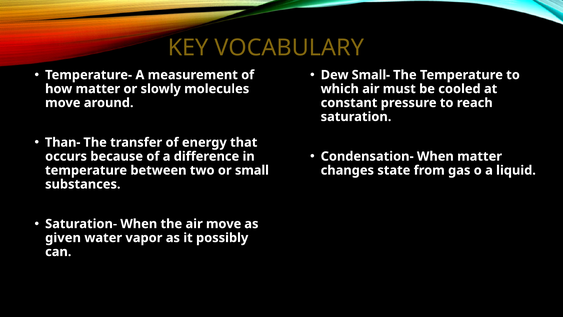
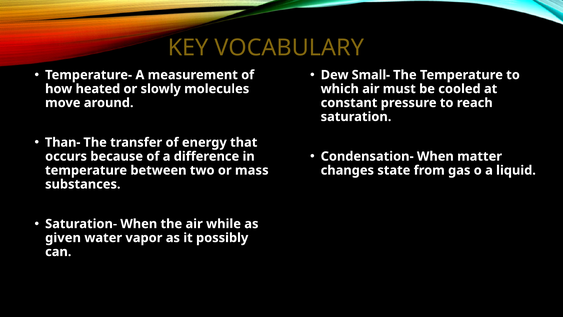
how matter: matter -> heated
small: small -> mass
air move: move -> while
